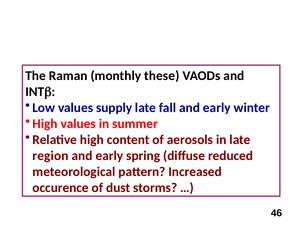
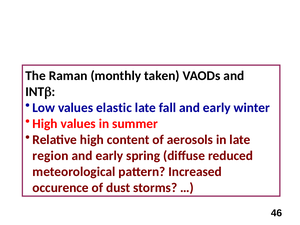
these: these -> taken
supply: supply -> elastic
